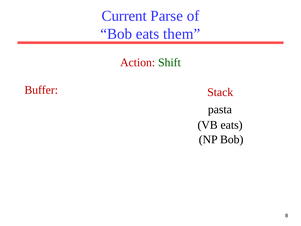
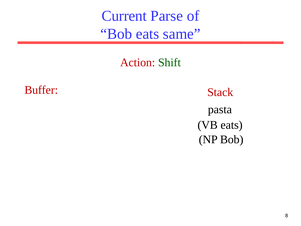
them: them -> same
